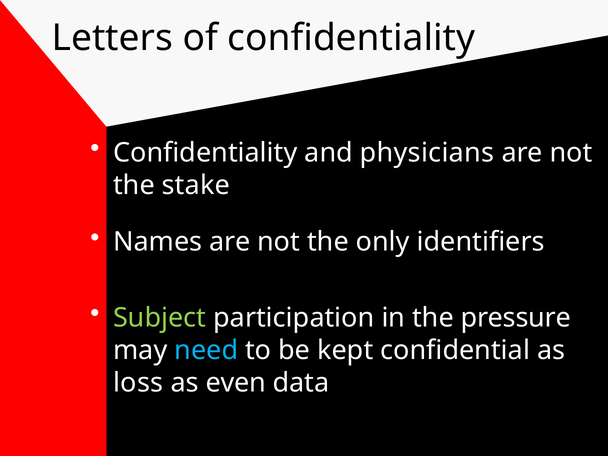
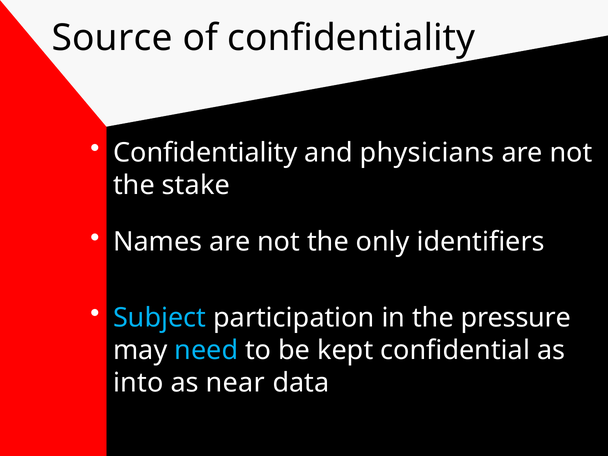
Letters: Letters -> Source
Subject colour: light green -> light blue
loss: loss -> into
even: even -> near
